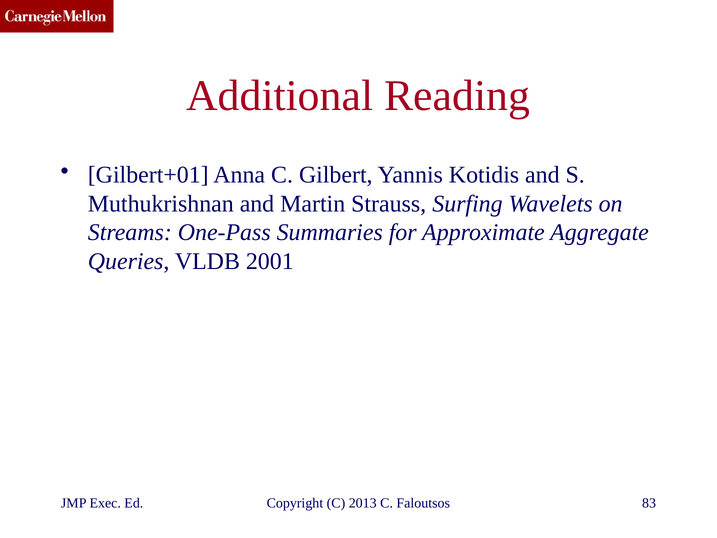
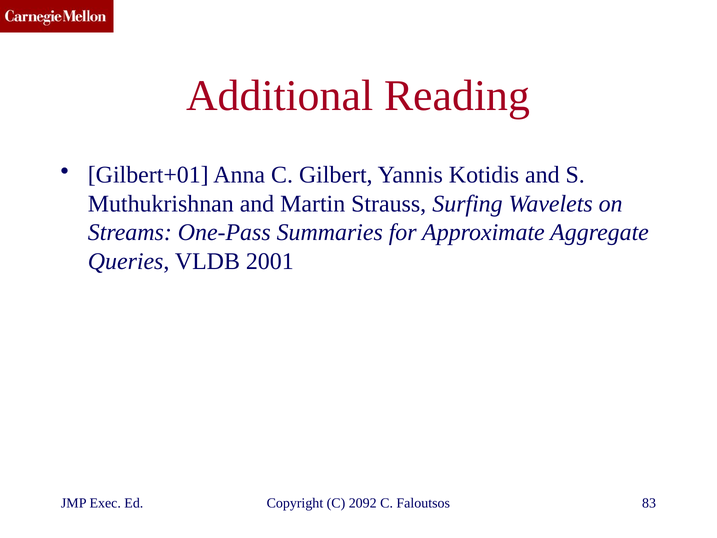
2013: 2013 -> 2092
